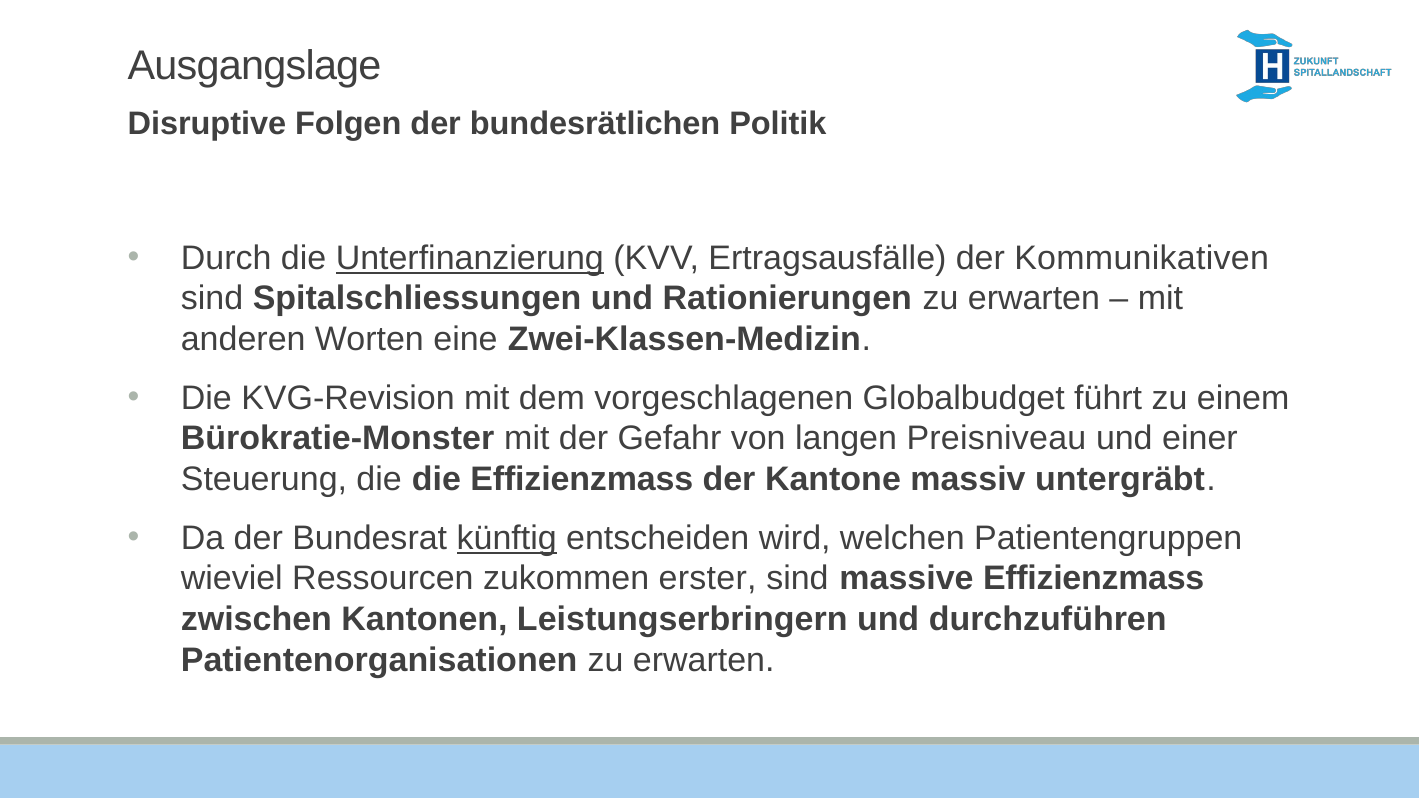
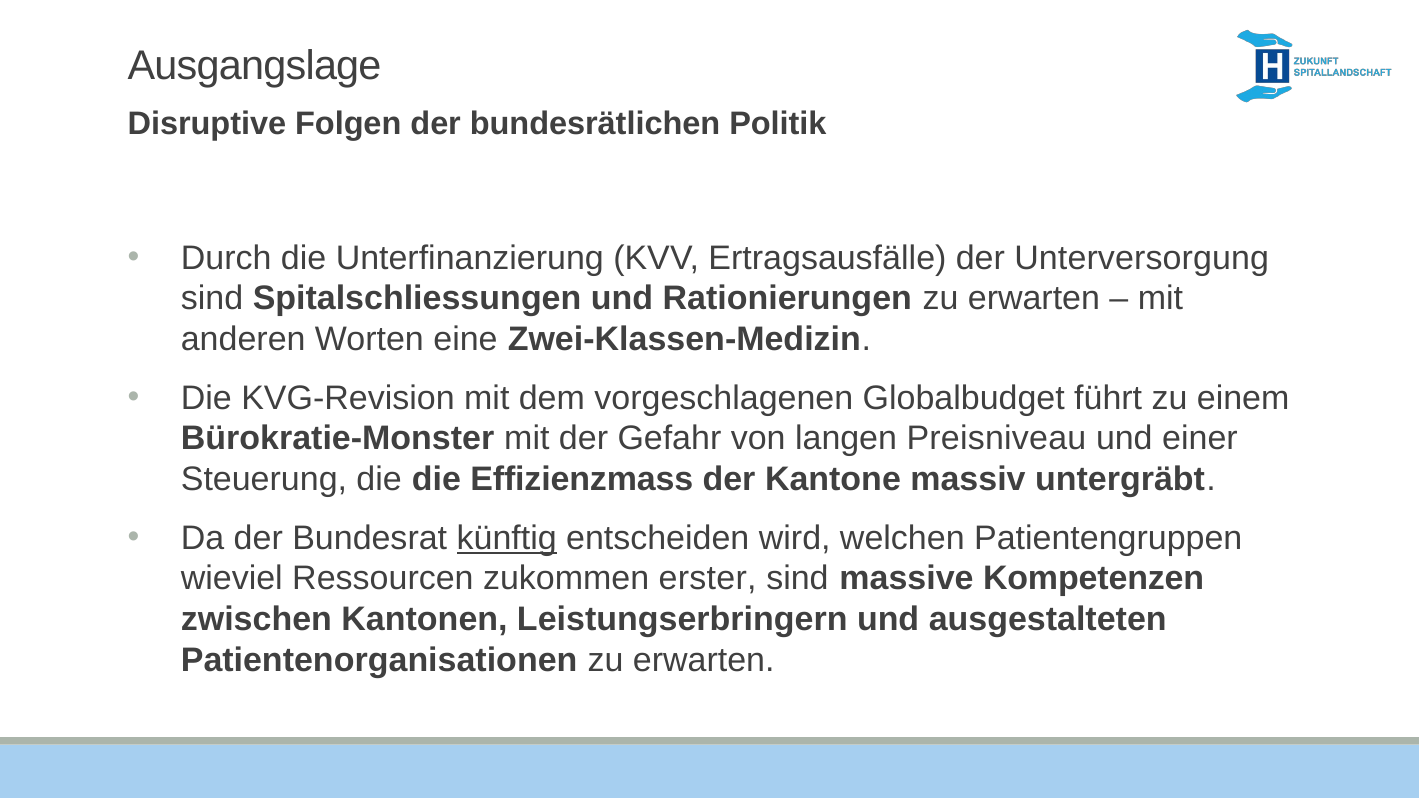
Unterfinanzierung underline: present -> none
Kommunikativen: Kommunikativen -> Unterversorgung
massive Effizienzmass: Effizienzmass -> Kompetenzen
durchzuführen: durchzuführen -> ausgestalteten
